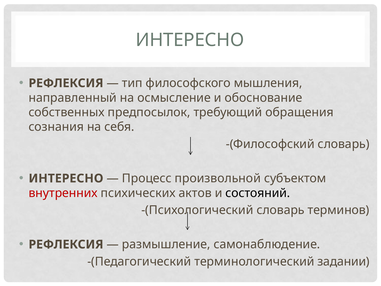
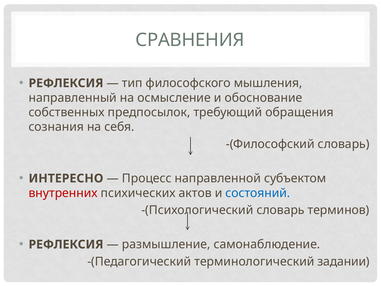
ИНТЕРЕСНО at (190, 40): ИНТЕРЕСНО -> СРАВНЕНИЯ
произвольной: произвольной -> направленной
состояний colour: black -> blue
